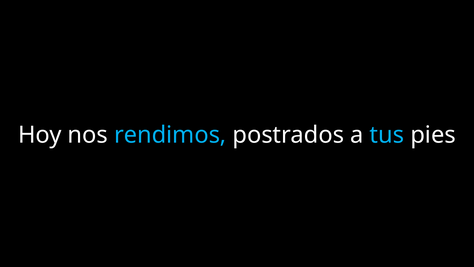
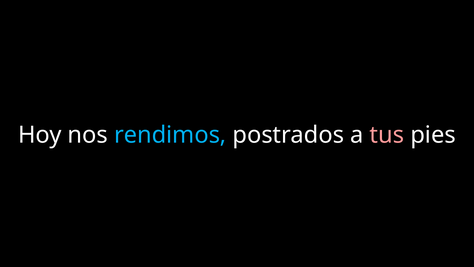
tus colour: light blue -> pink
